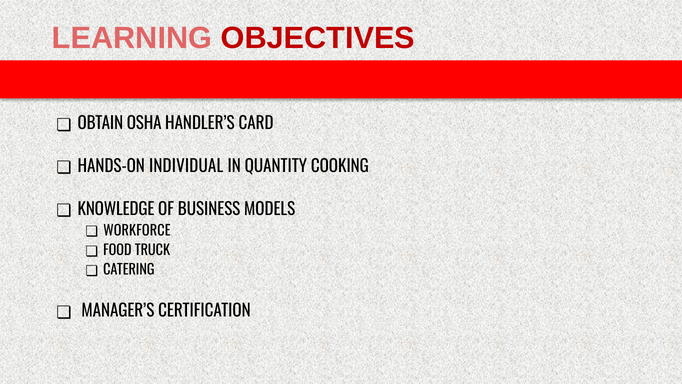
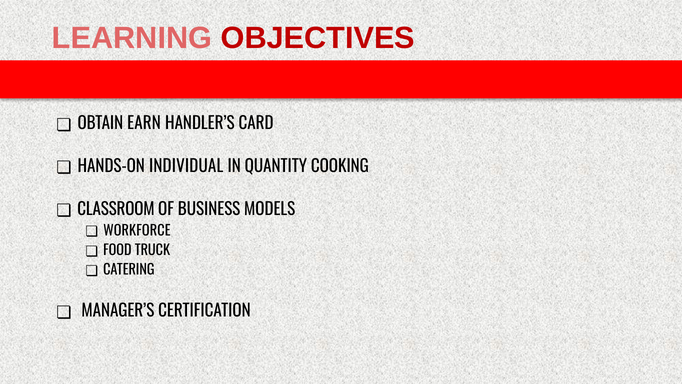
OSHA: OSHA -> EARN
KNOWLEDGE: KNOWLEDGE -> CLASSROOM
